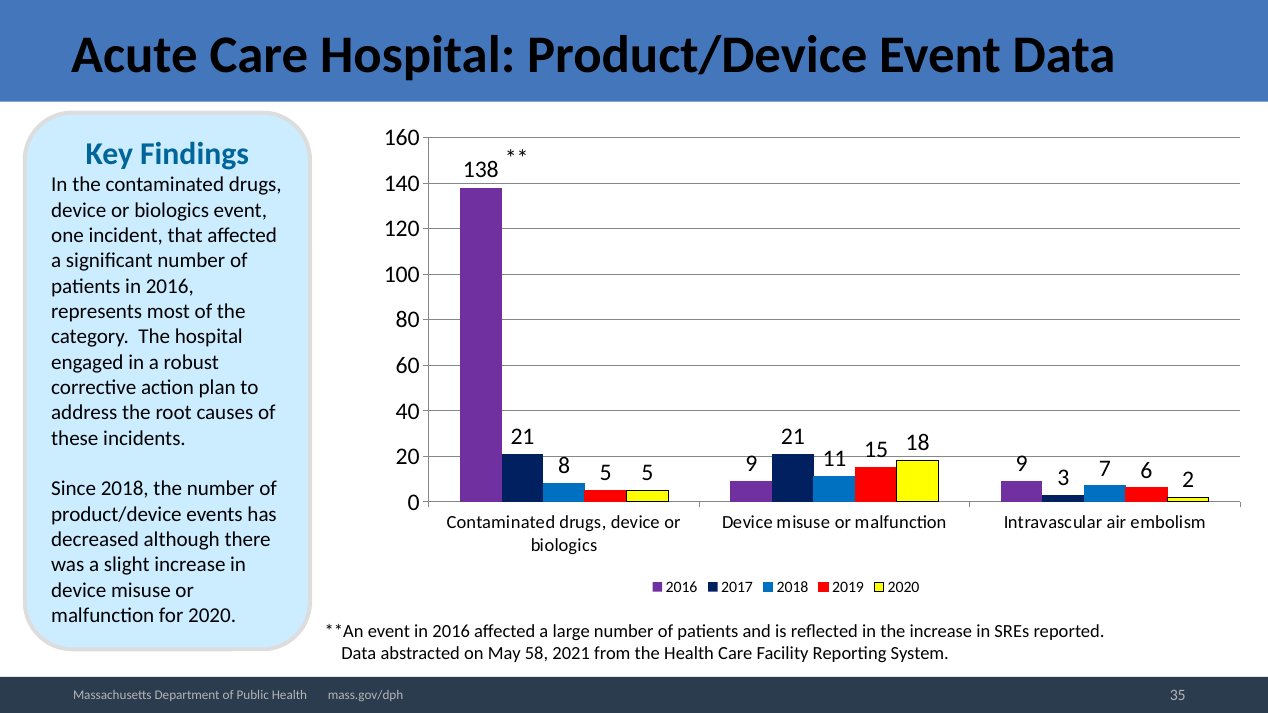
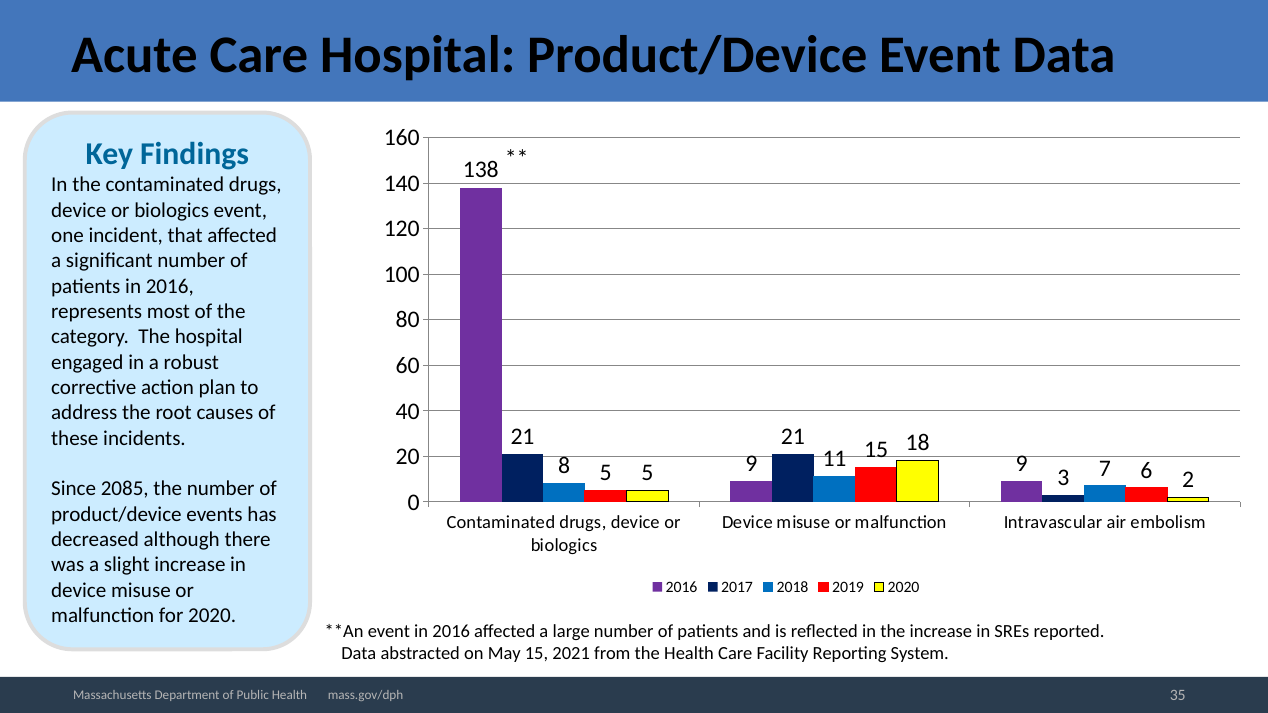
Since 2018: 2018 -> 2085
May 58: 58 -> 15
